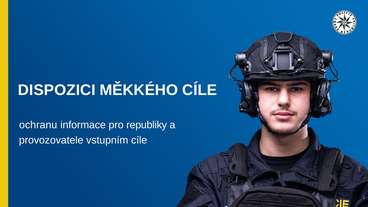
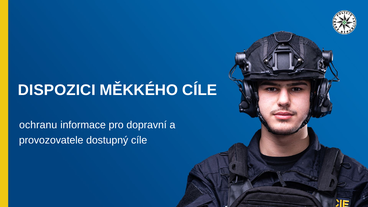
republiky: republiky -> dopravní
vstupním: vstupním -> dostupný
